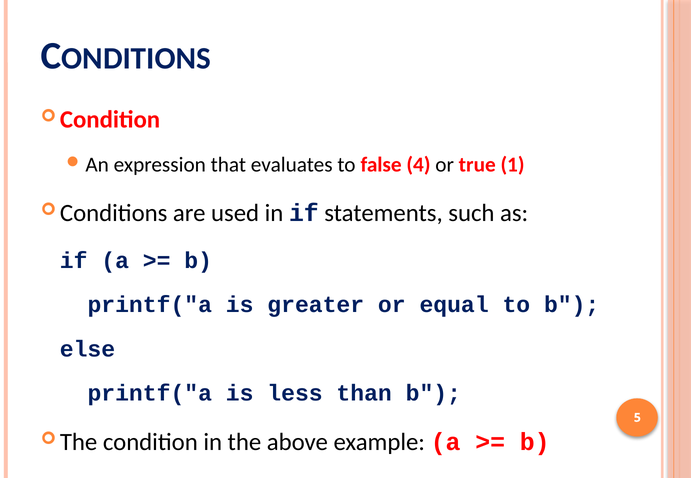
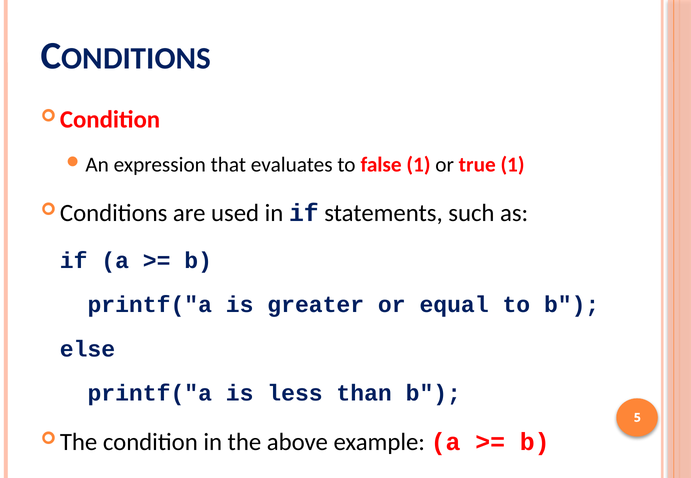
false 4: 4 -> 1
